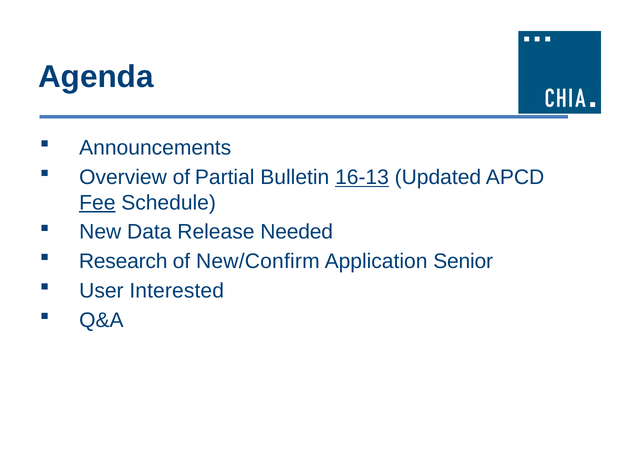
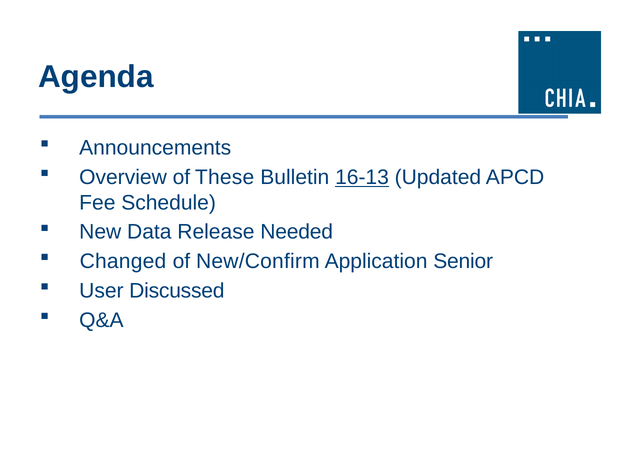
Partial: Partial -> These
Fee underline: present -> none
Research: Research -> Changed
Interested: Interested -> Discussed
